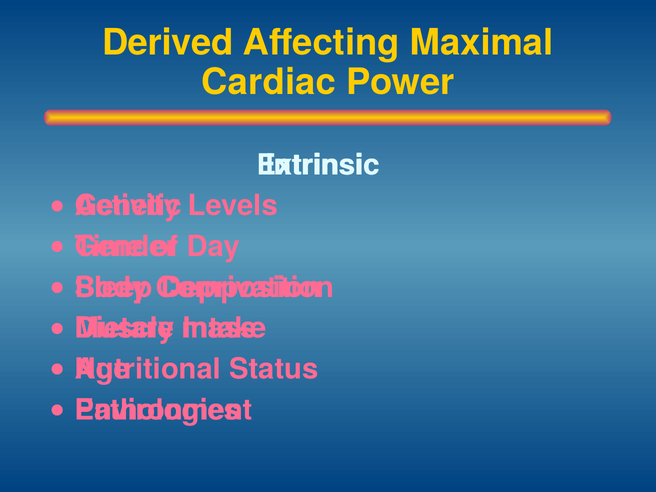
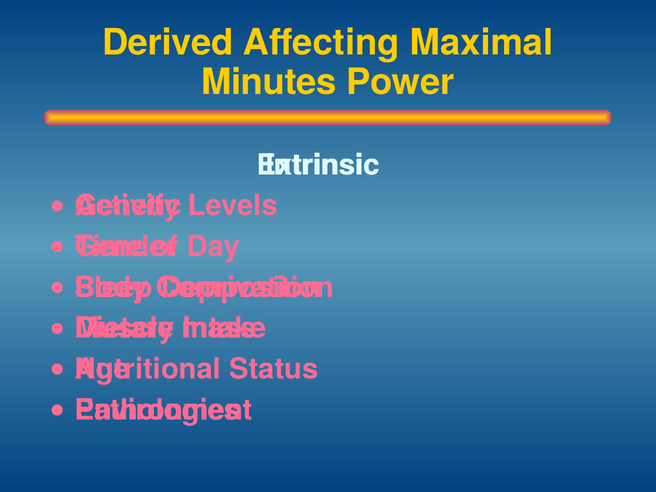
Cardiac: Cardiac -> Minutes
